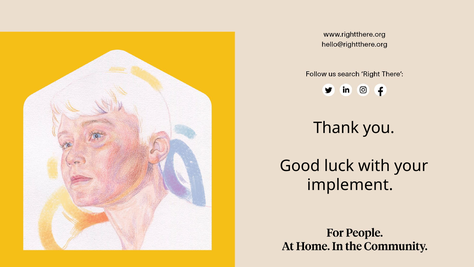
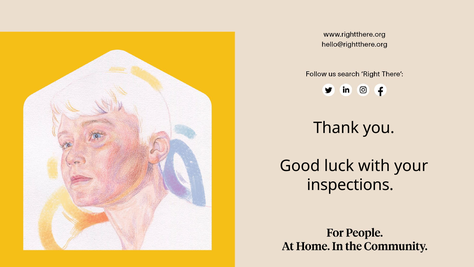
implement: implement -> inspections
